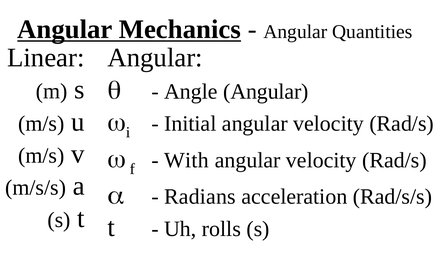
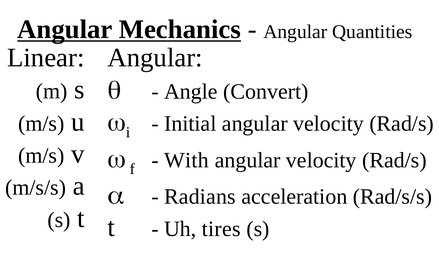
Angle Angular: Angular -> Convert
rolls: rolls -> tires
